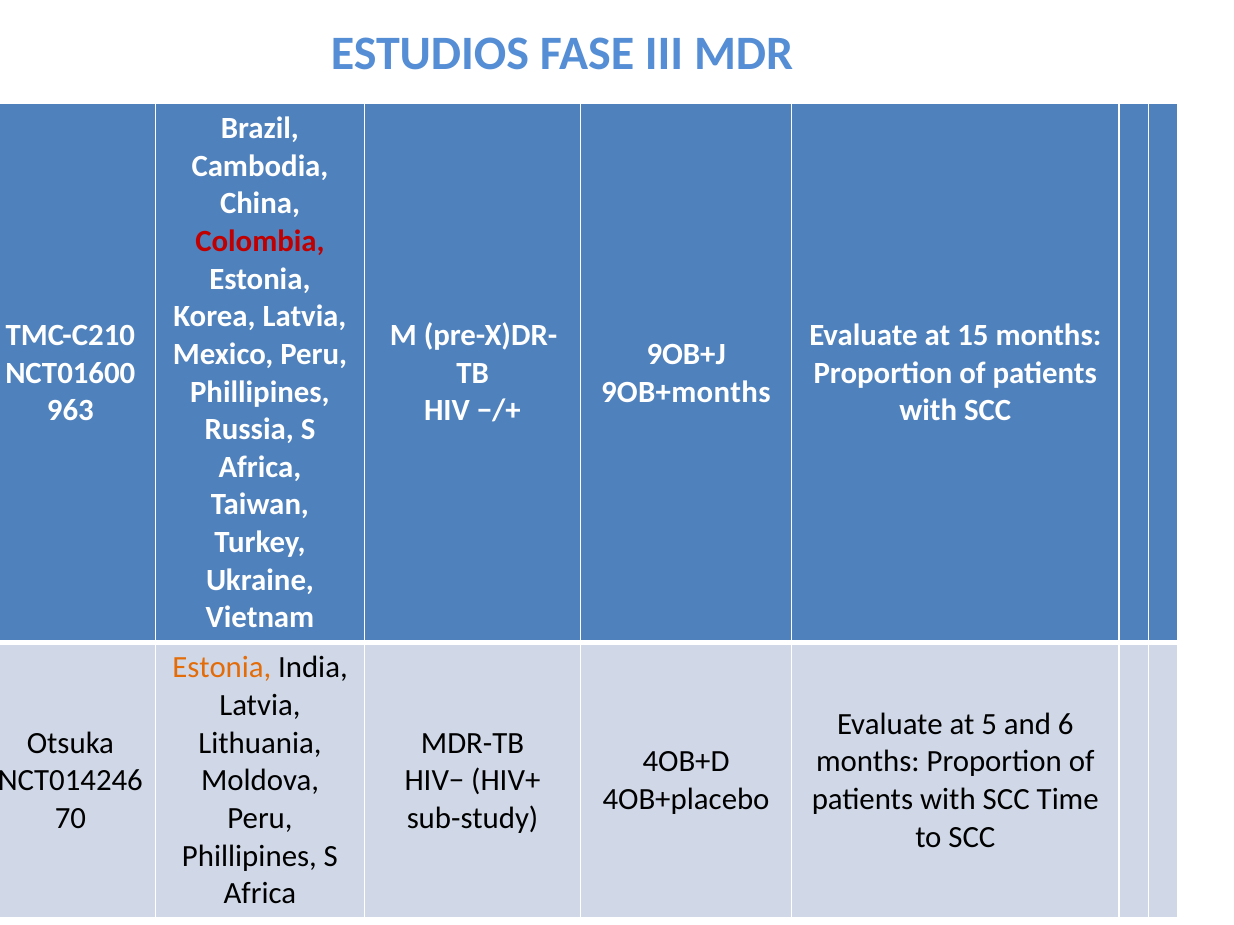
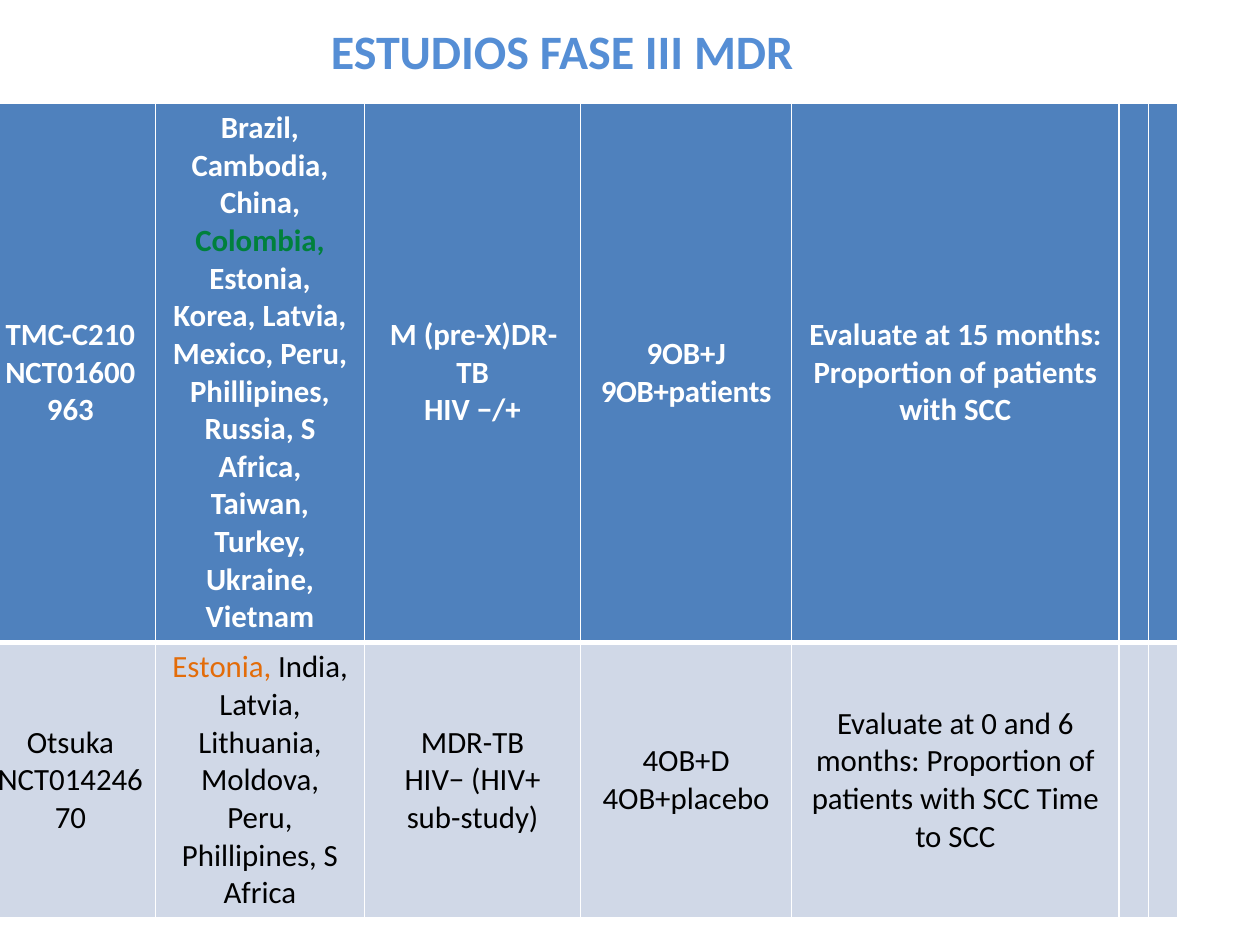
Colombia colour: red -> green
9OB+months: 9OB+months -> 9OB+patients
5: 5 -> 0
